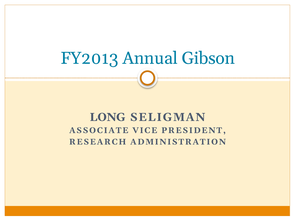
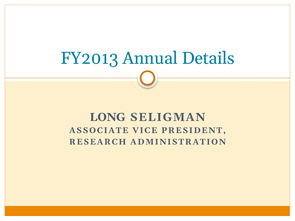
Gibson: Gibson -> Details
